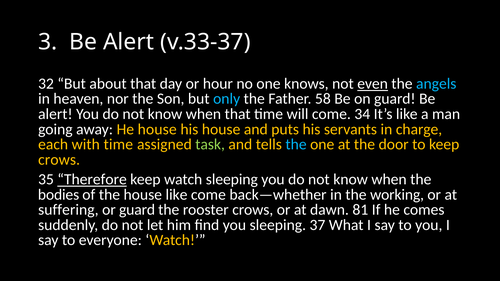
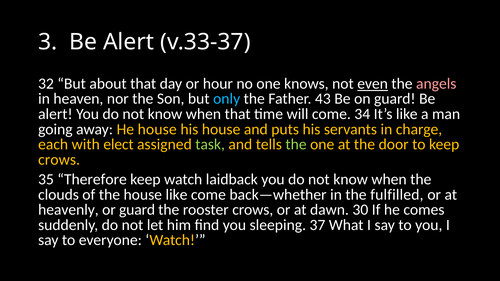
angels colour: light blue -> pink
58: 58 -> 43
with time: time -> elect
the at (296, 145) colour: light blue -> light green
Therefore underline: present -> none
watch sleeping: sleeping -> laidback
bodies: bodies -> clouds
working: working -> fulfilled
suffering: suffering -> heavenly
81: 81 -> 30
